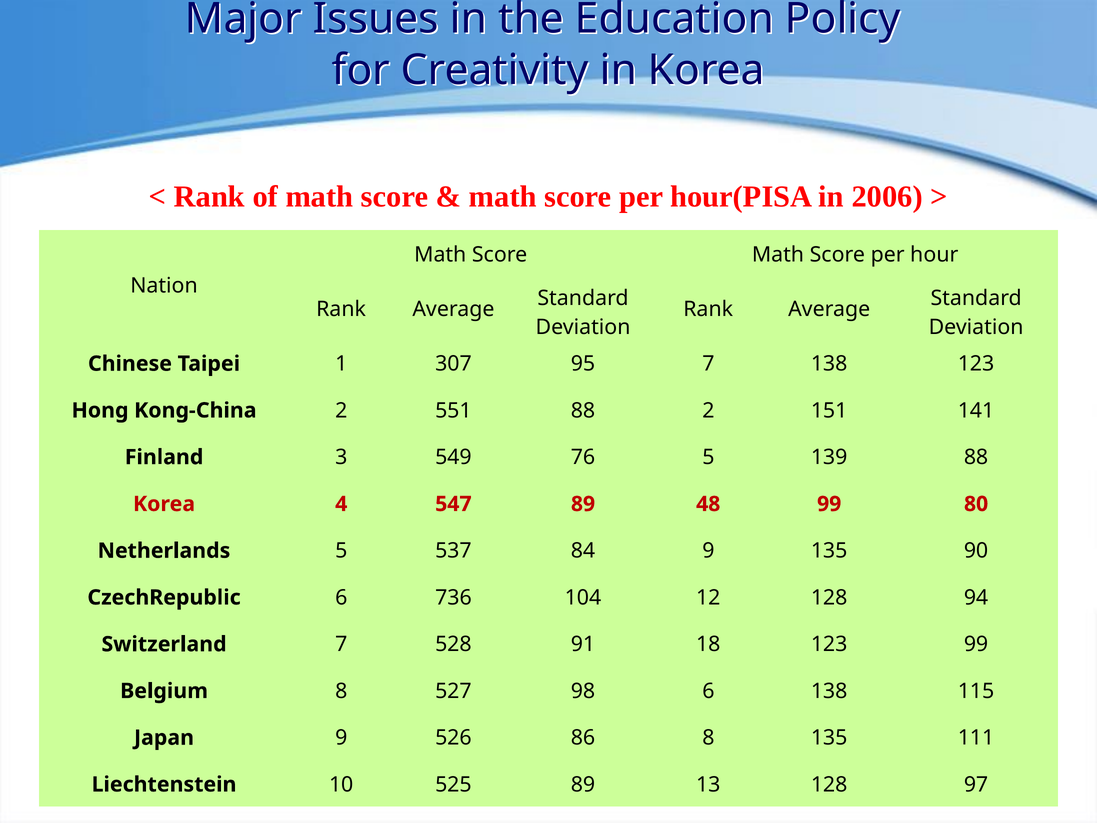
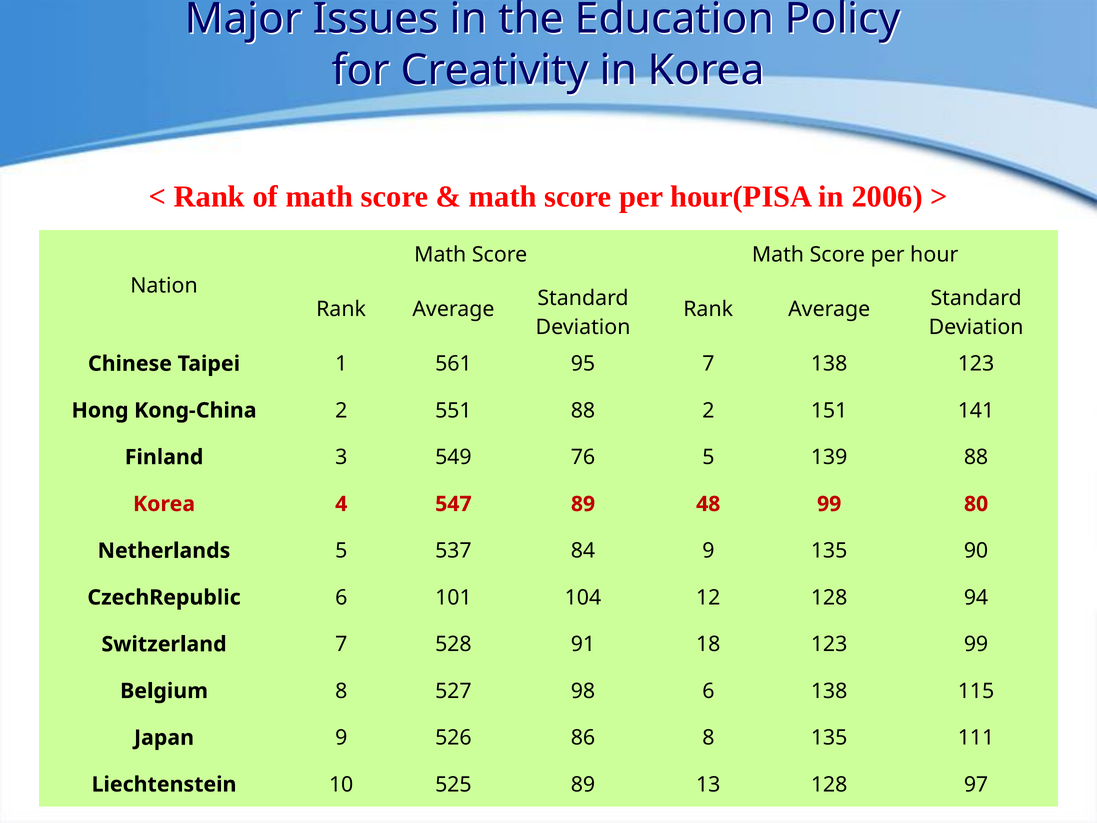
307: 307 -> 561
736: 736 -> 101
